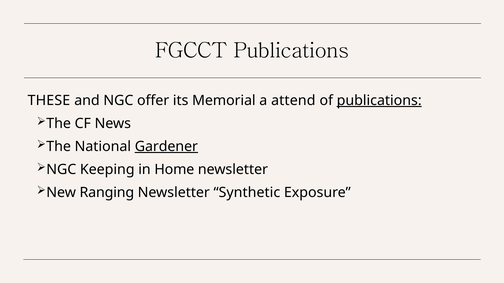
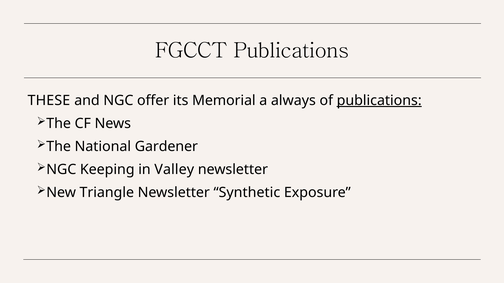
attend: attend -> always
Gardener underline: present -> none
Home: Home -> Valley
Ranging: Ranging -> Triangle
